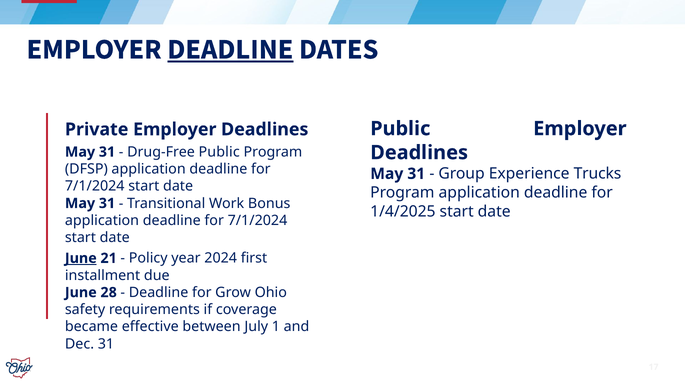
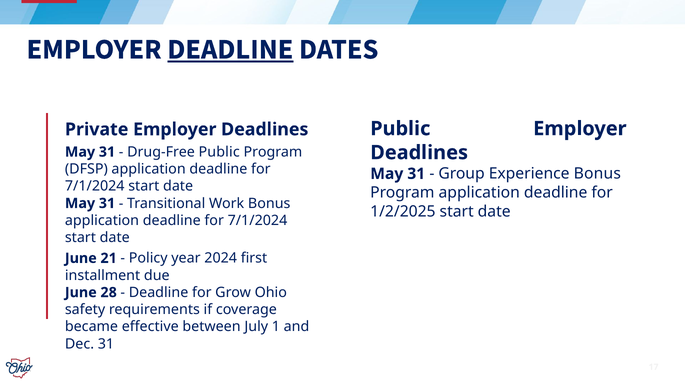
Experience Trucks: Trucks -> Bonus
1/4/2025: 1/4/2025 -> 1/2/2025
June at (81, 258) underline: present -> none
